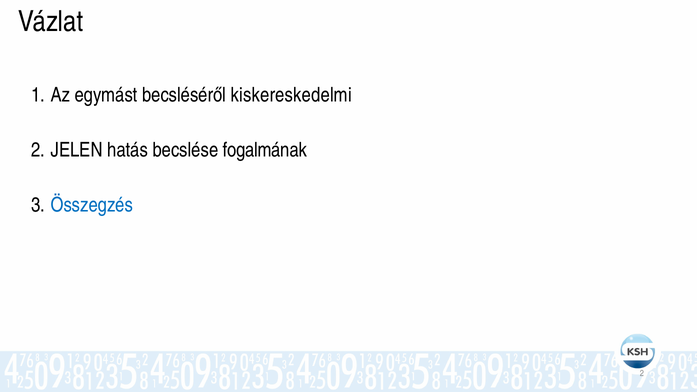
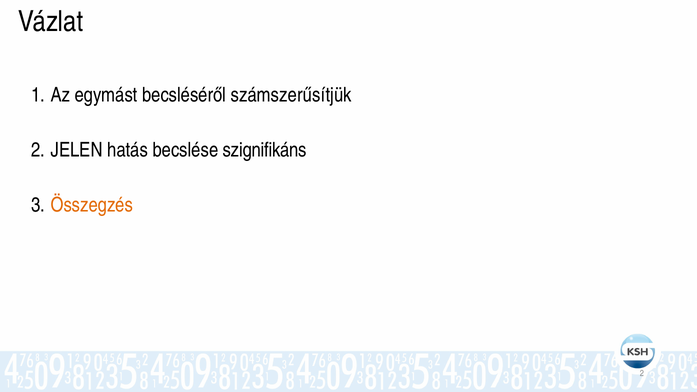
kiskereskedelmi: kiskereskedelmi -> számszerűsítjük
fogalmának: fogalmának -> szignifikáns
Összegzés colour: blue -> orange
